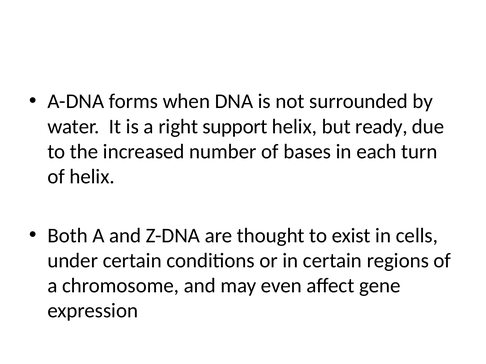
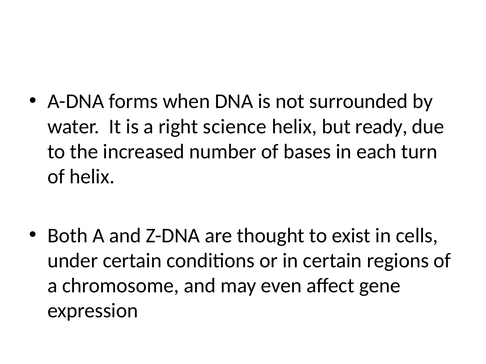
support: support -> science
